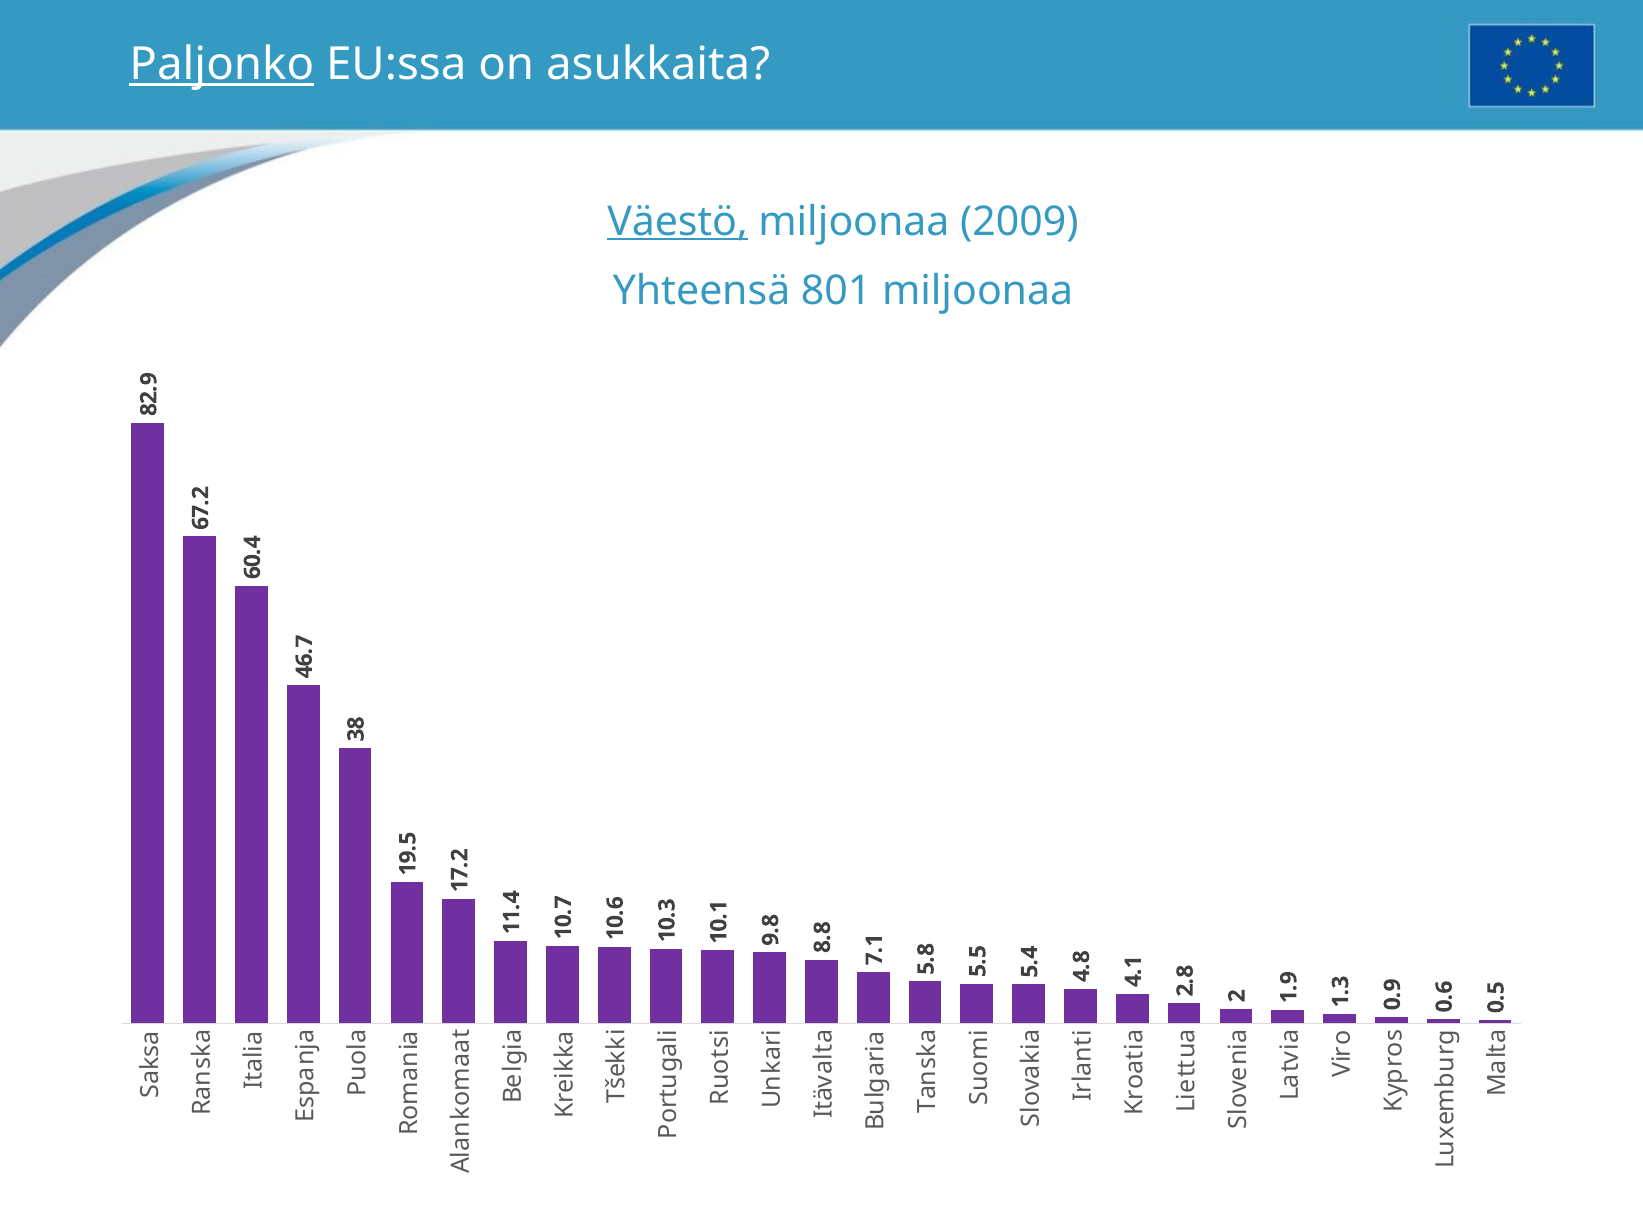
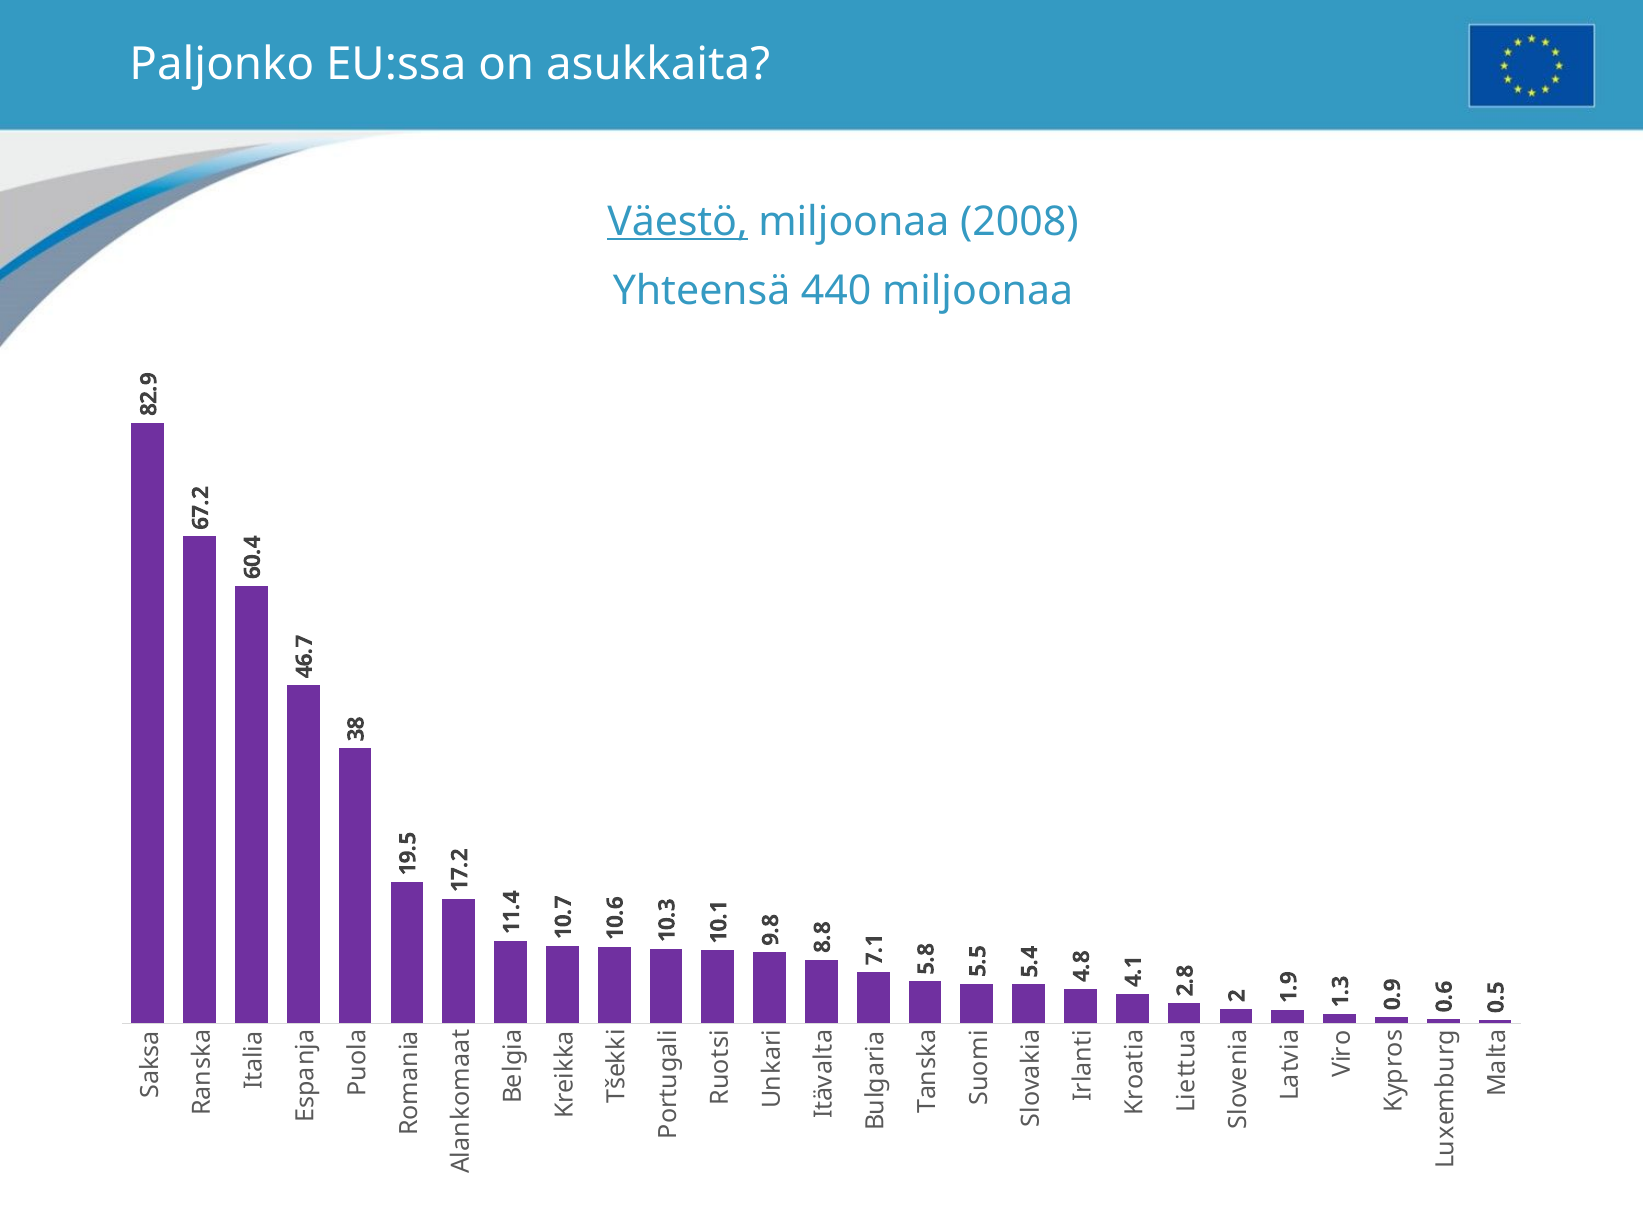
Paljonko underline: present -> none
2009: 2009 -> 2008
801: 801 -> 440
